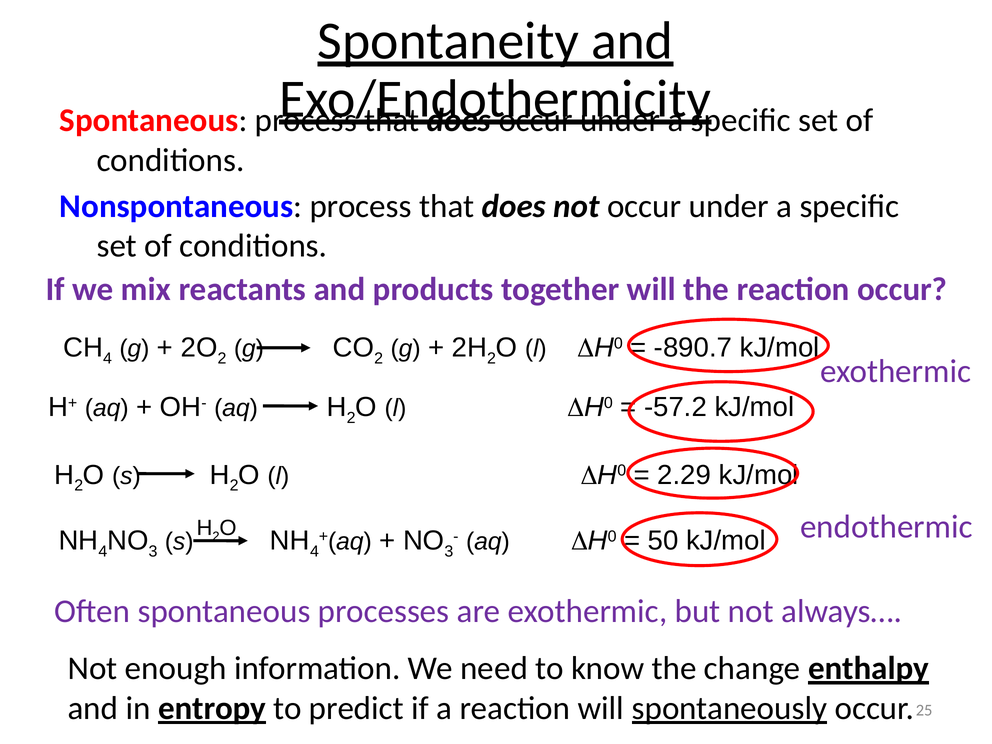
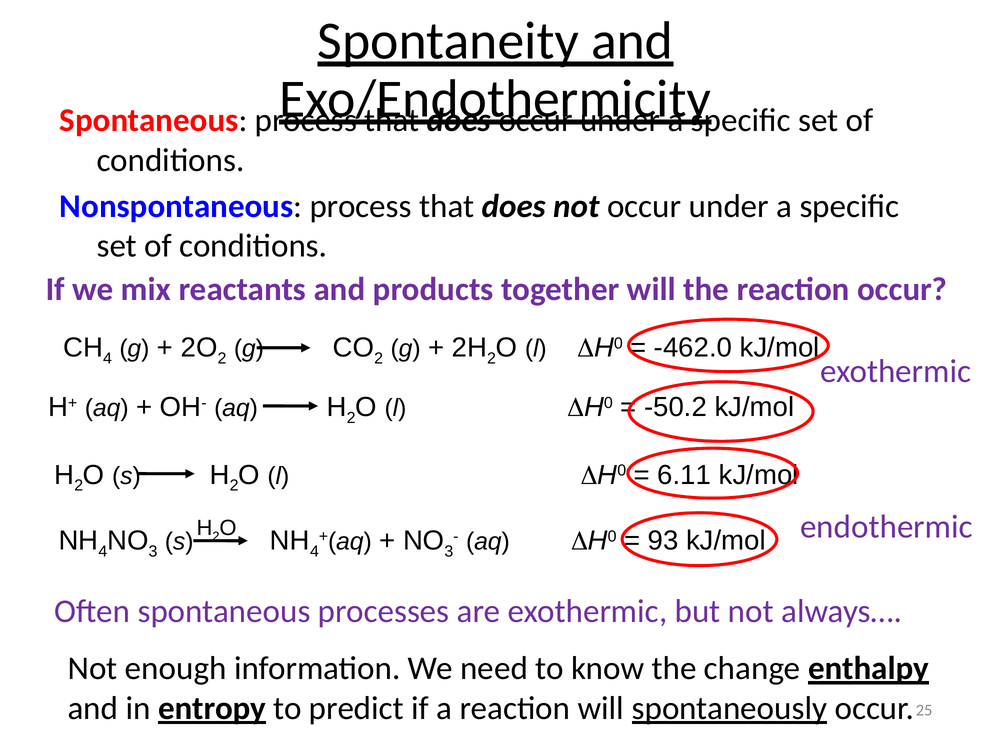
-890.7: -890.7 -> -462.0
-57.2: -57.2 -> -50.2
2.29: 2.29 -> 6.11
50: 50 -> 93
